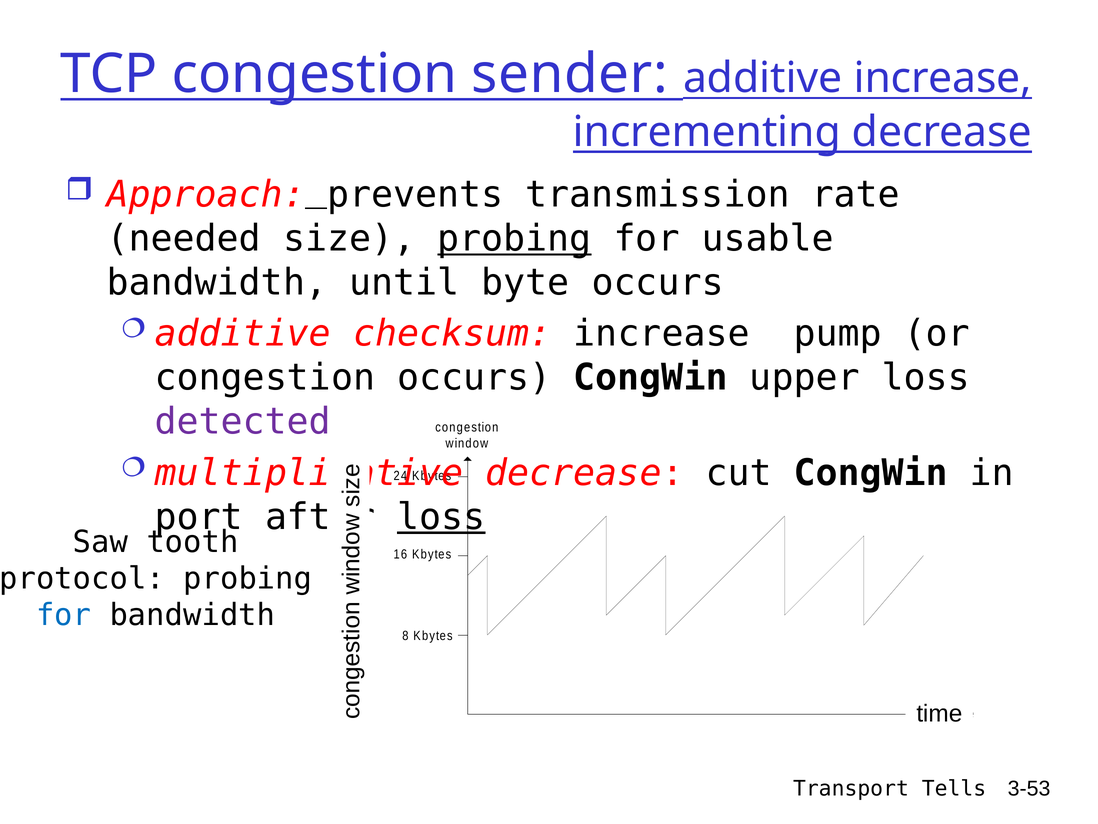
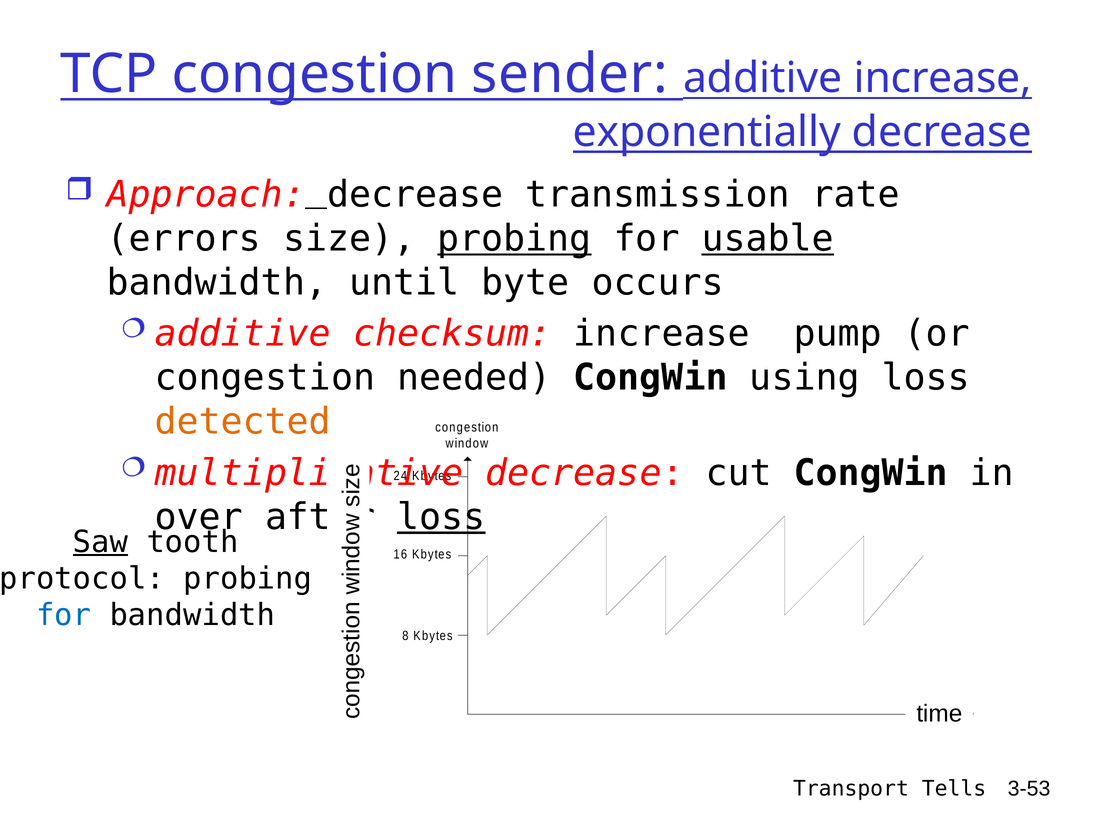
incrementing: incrementing -> exponentially
Approach prevents: prevents -> decrease
needed: needed -> errors
usable underline: none -> present
congestion occurs: occurs -> needed
upper: upper -> using
detected colour: purple -> orange
port: port -> over
Saw underline: none -> present
